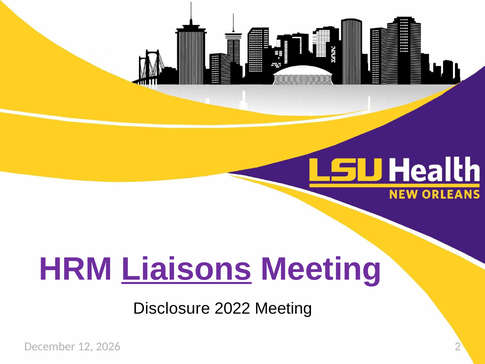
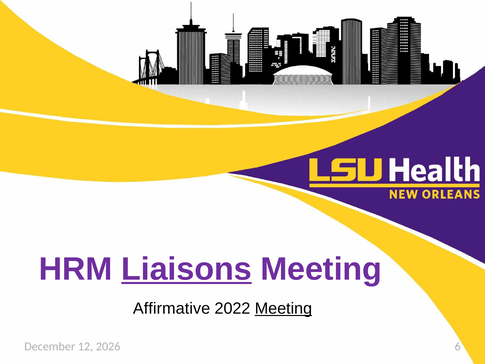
Disclosure: Disclosure -> Affirmative
Meeting at (283, 308) underline: none -> present
2: 2 -> 6
